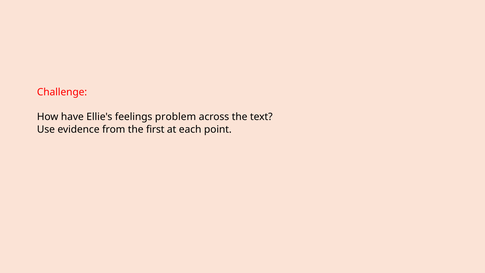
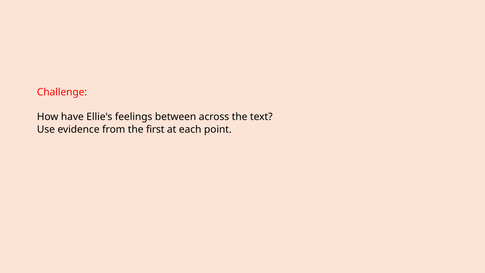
problem: problem -> between
